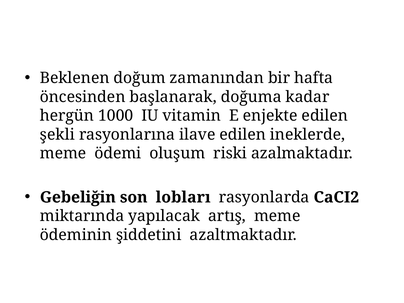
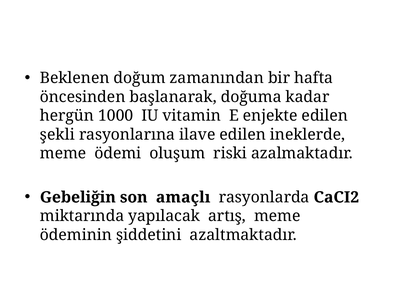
lobları: lobları -> amaçlı
